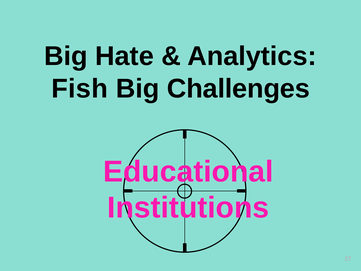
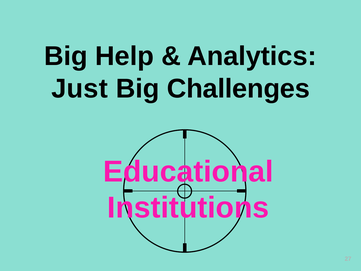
Hate: Hate -> Help
Fish: Fish -> Just
